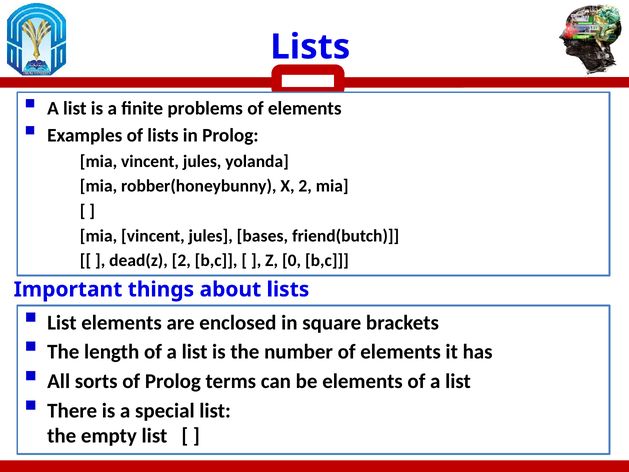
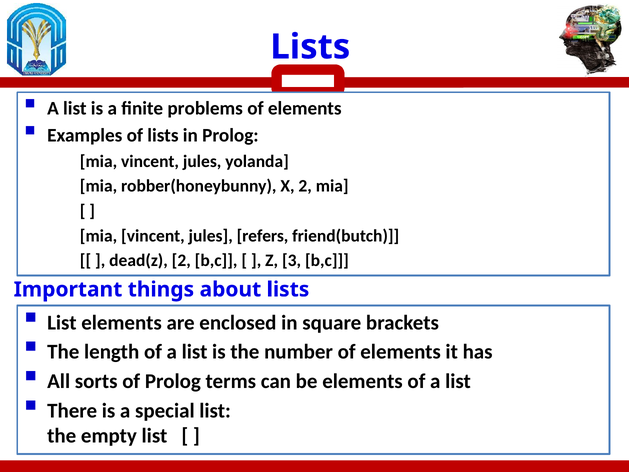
bases: bases -> refers
0: 0 -> 3
